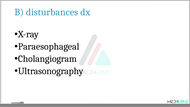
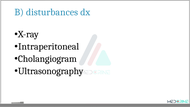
Paraesophageal: Paraesophageal -> Intraperitoneal
